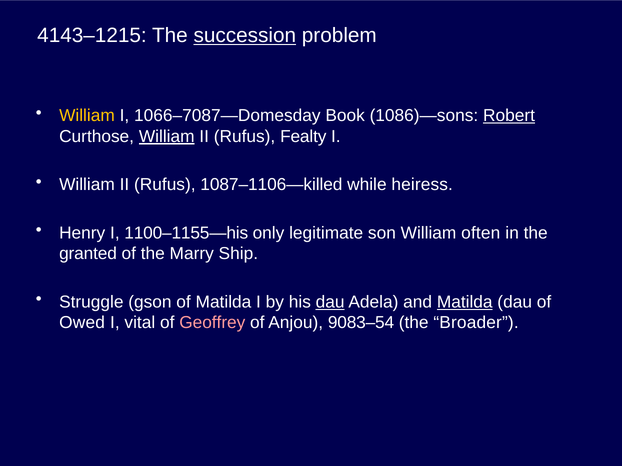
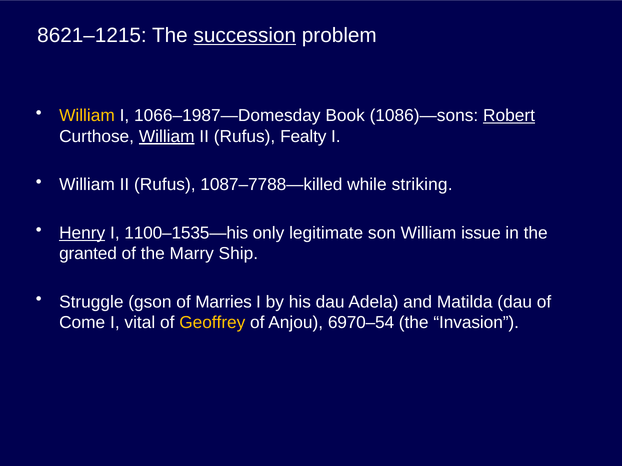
4143–1215: 4143–1215 -> 8621–1215
1066–7087—Domesday: 1066–7087—Domesday -> 1066–1987—Domesday
1087–1106—killed: 1087–1106—killed -> 1087–7788—killed
heiress: heiress -> striking
Henry underline: none -> present
1100–1155—his: 1100–1155—his -> 1100–1535—his
often: often -> issue
of Matilda: Matilda -> Marries
dau at (330, 302) underline: present -> none
Matilda at (465, 302) underline: present -> none
Owed: Owed -> Come
Geoffrey colour: pink -> yellow
9083–54: 9083–54 -> 6970–54
Broader: Broader -> Invasion
